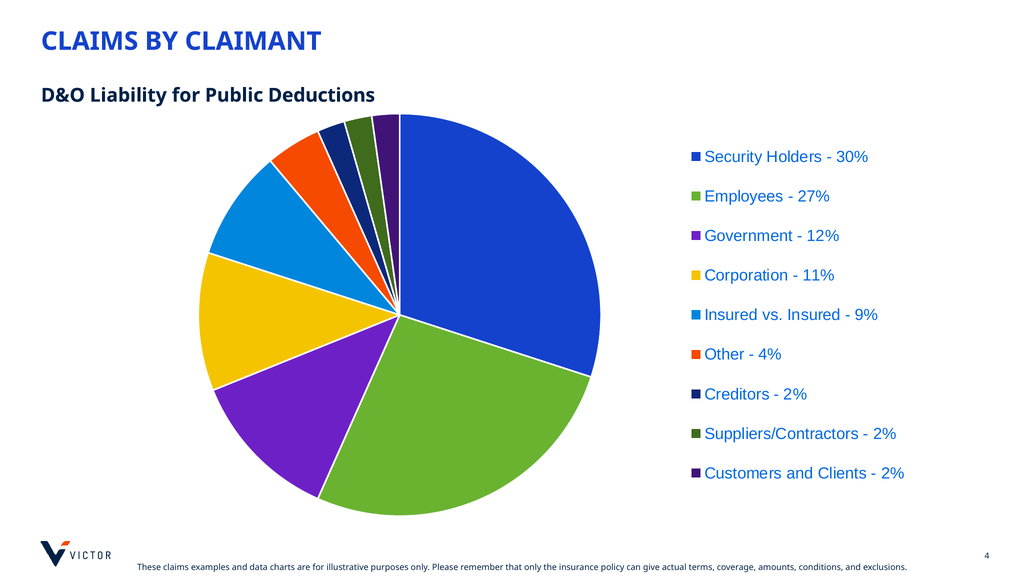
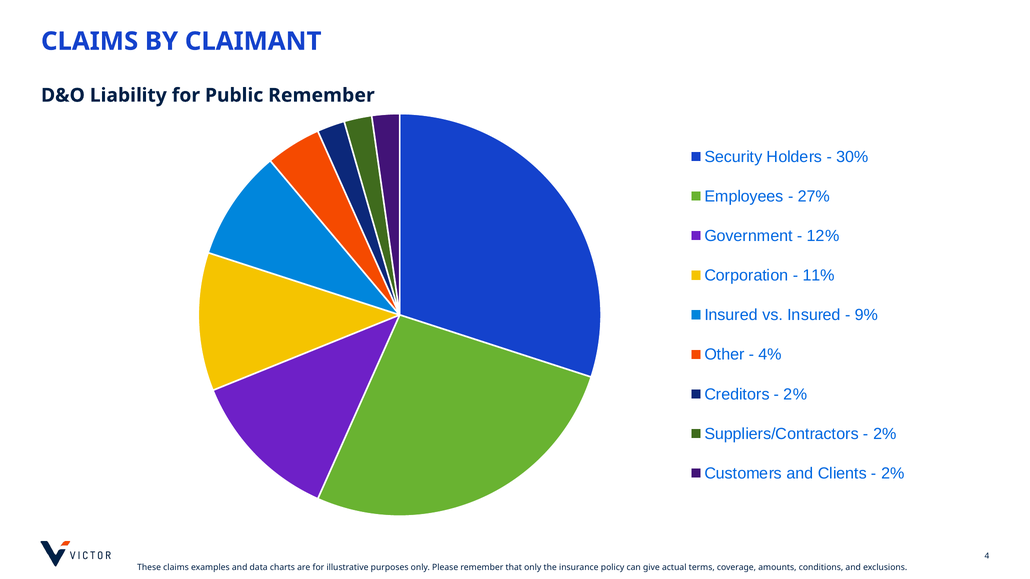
Public Deductions: Deductions -> Remember
